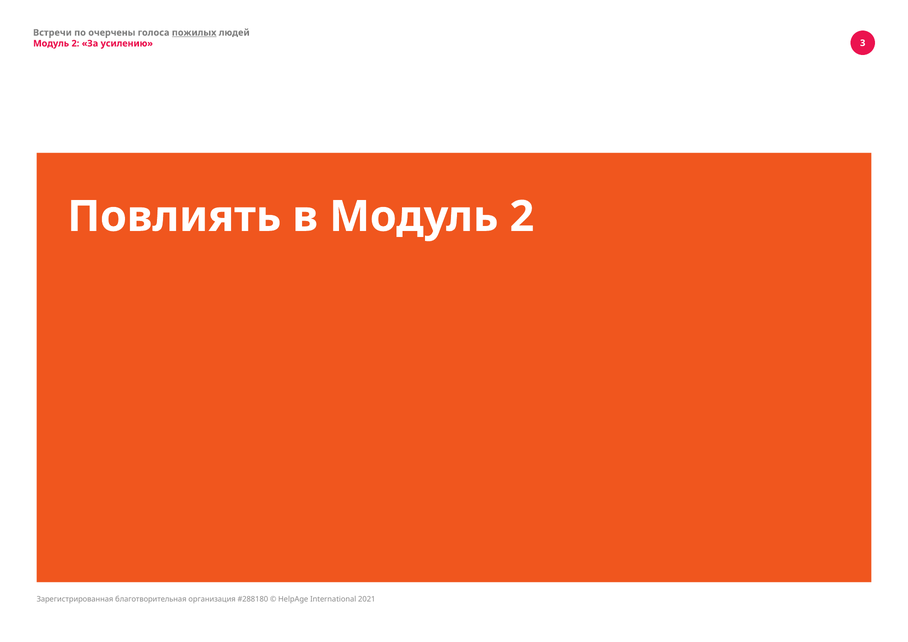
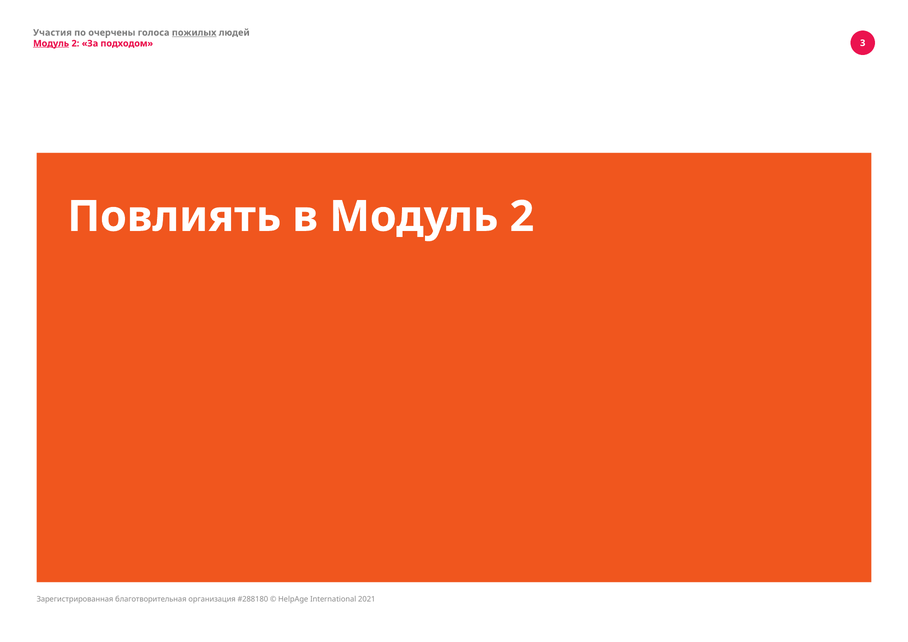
Встречи: Встречи -> Участия
Модуль at (51, 43) underline: none -> present
усилению: усилению -> подходом
